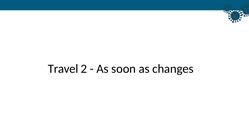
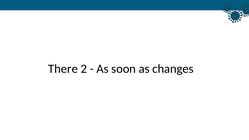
Travel: Travel -> There
